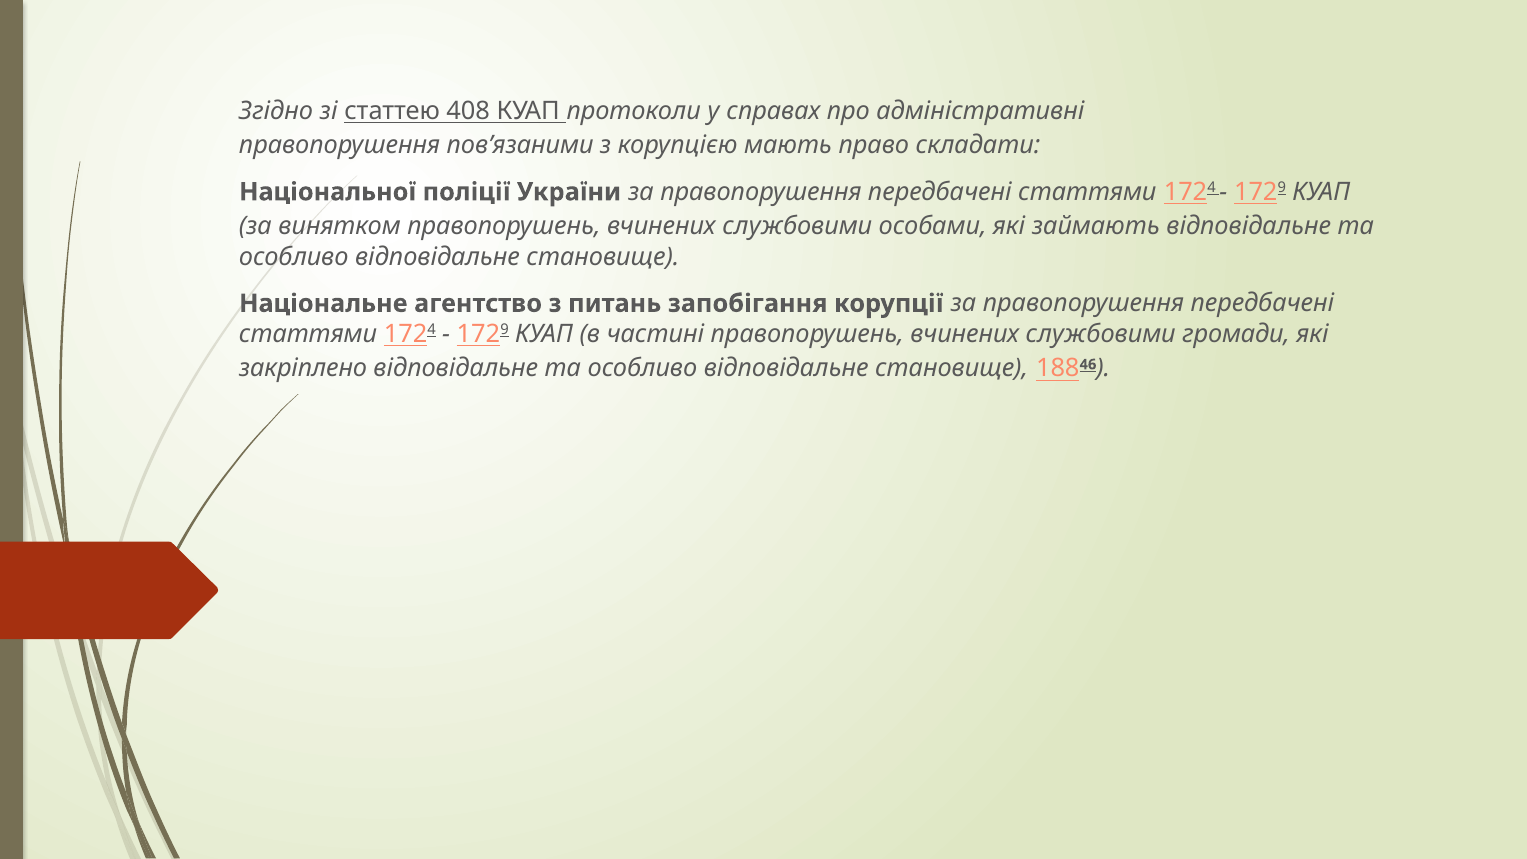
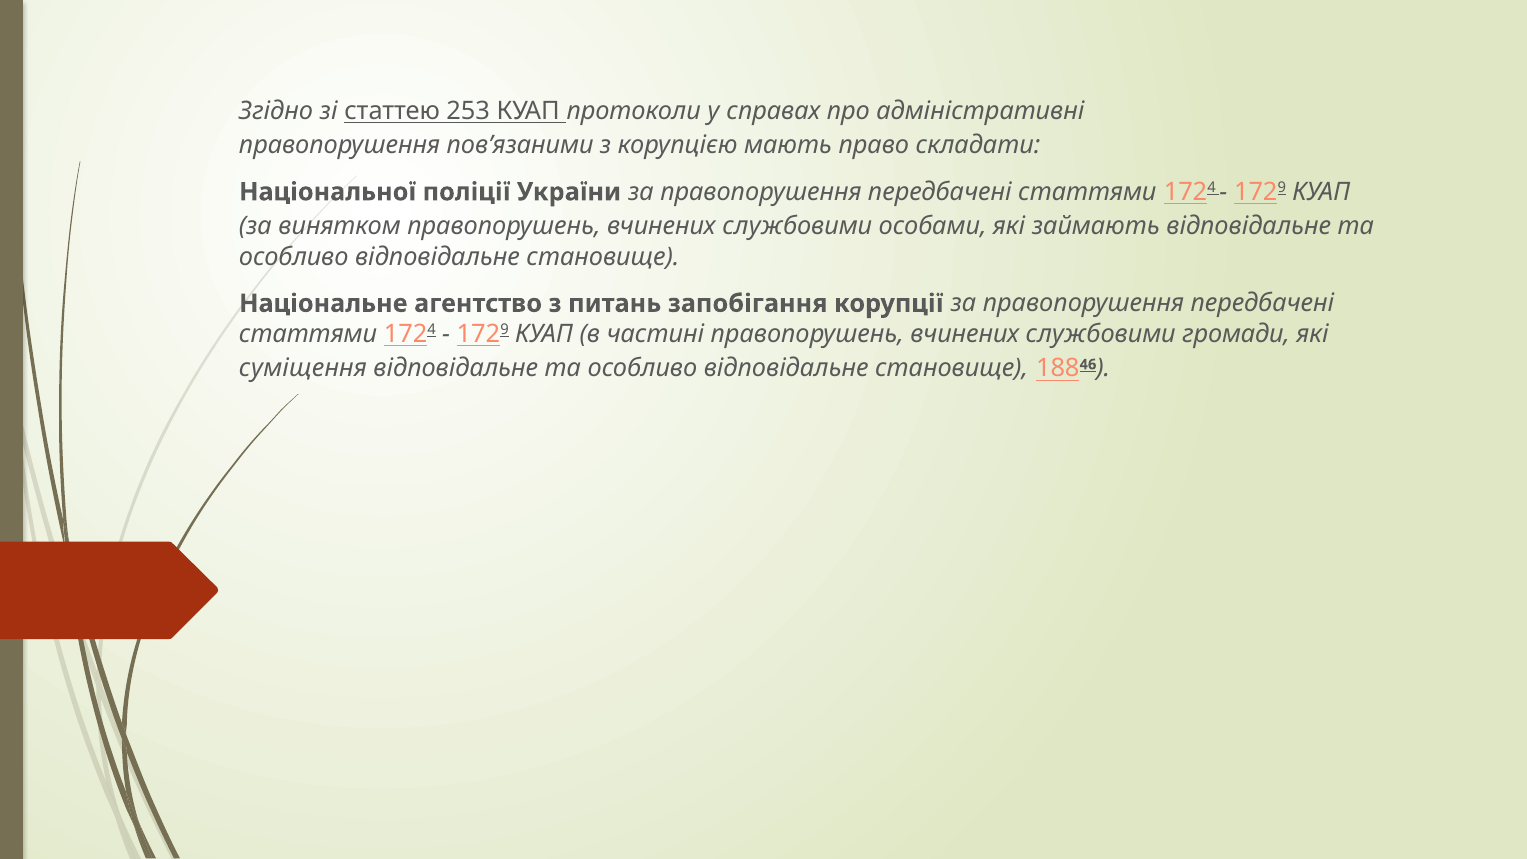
408: 408 -> 253
закріплено: закріплено -> суміщення
